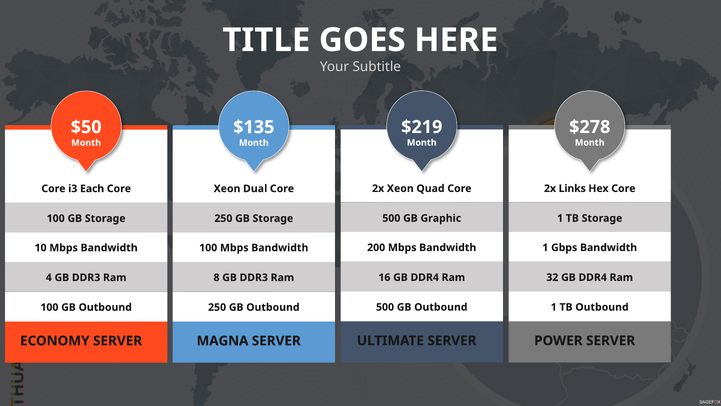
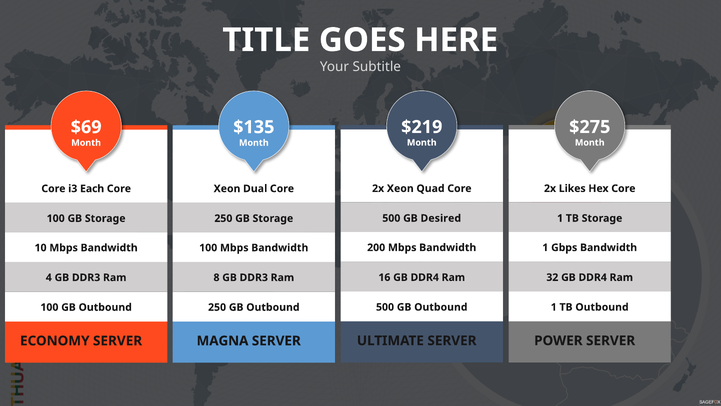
$278: $278 -> $275
$50: $50 -> $69
Links: Links -> Likes
Graphic: Graphic -> Desired
